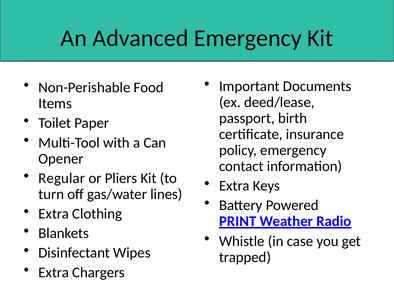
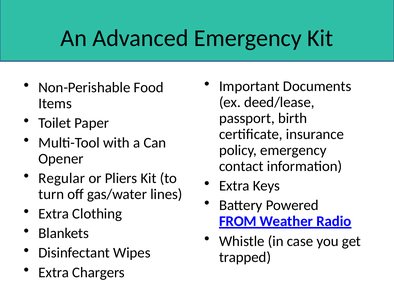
PRINT: PRINT -> FROM
